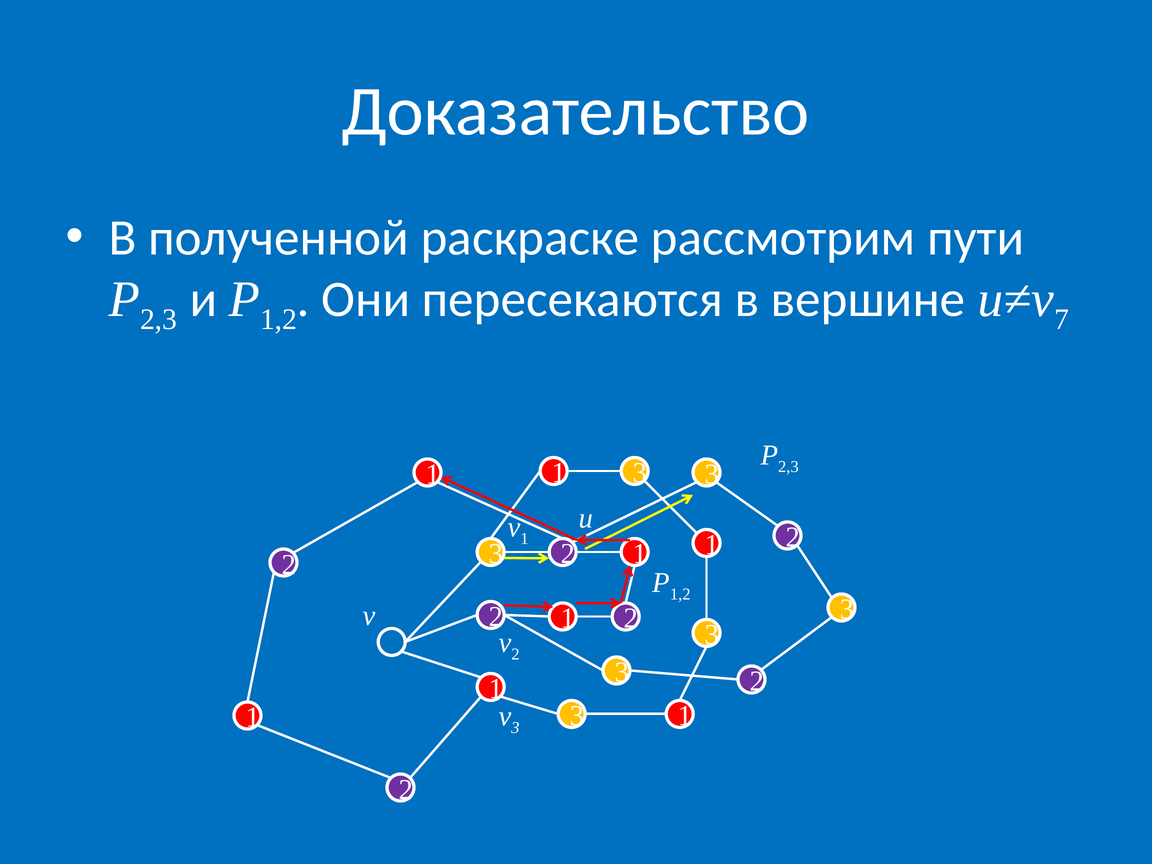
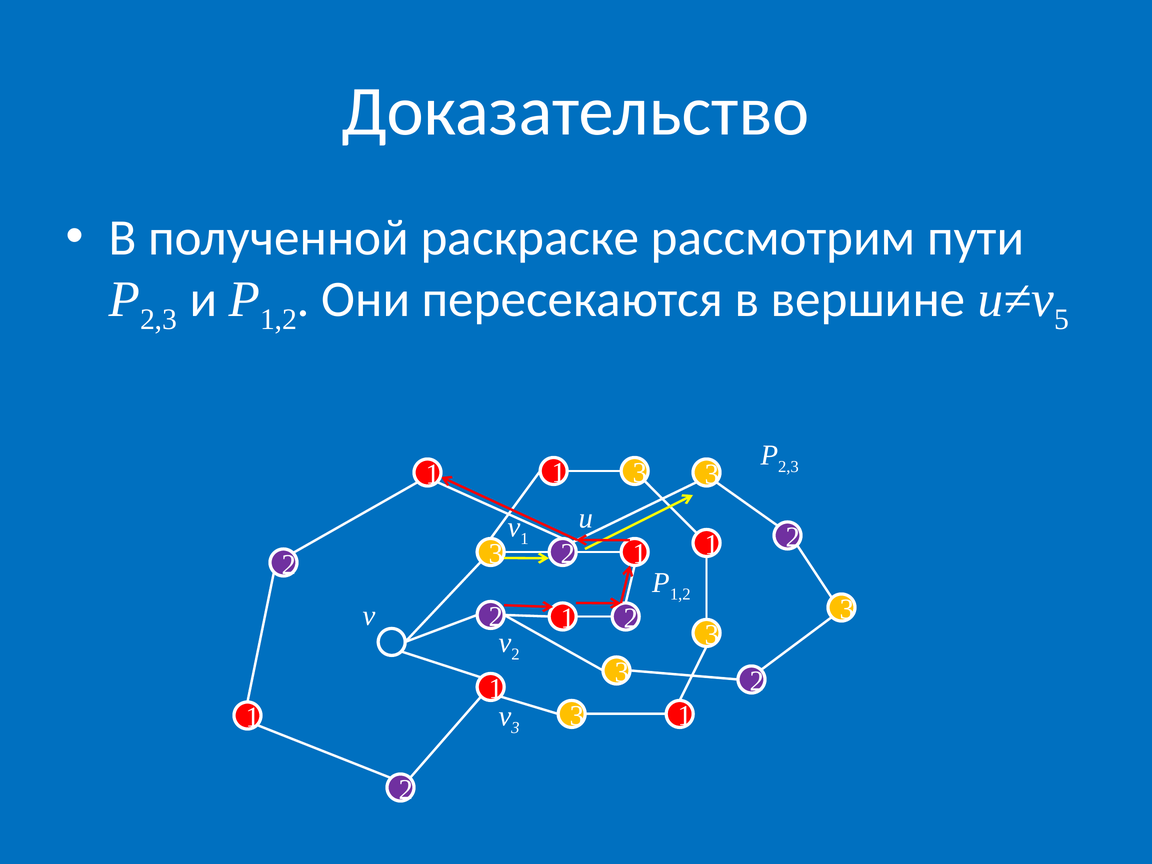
7: 7 -> 5
